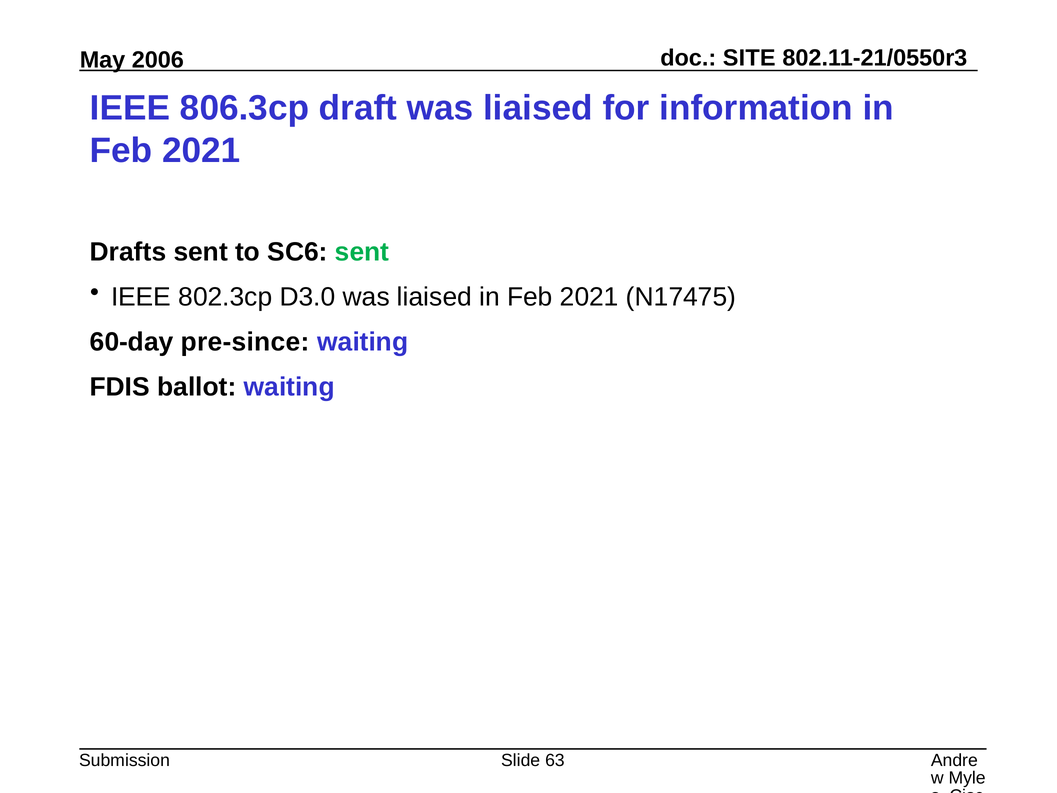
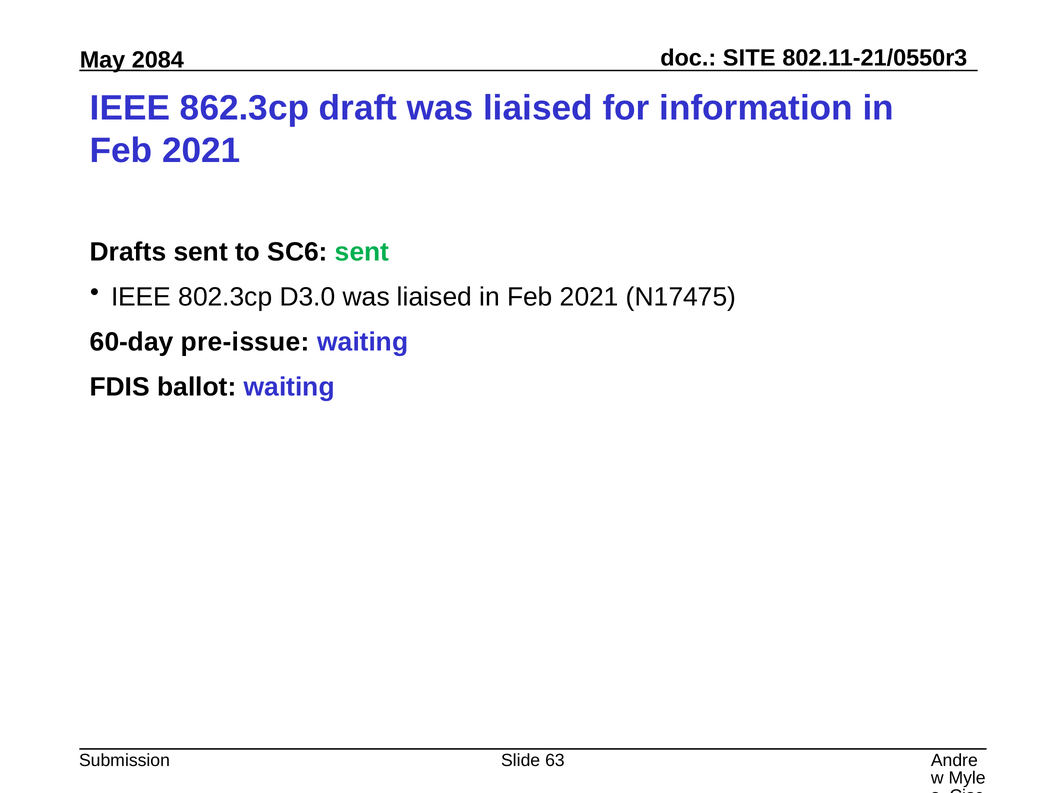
2006: 2006 -> 2084
806.3cp: 806.3cp -> 862.3cp
pre-since: pre-since -> pre-issue
